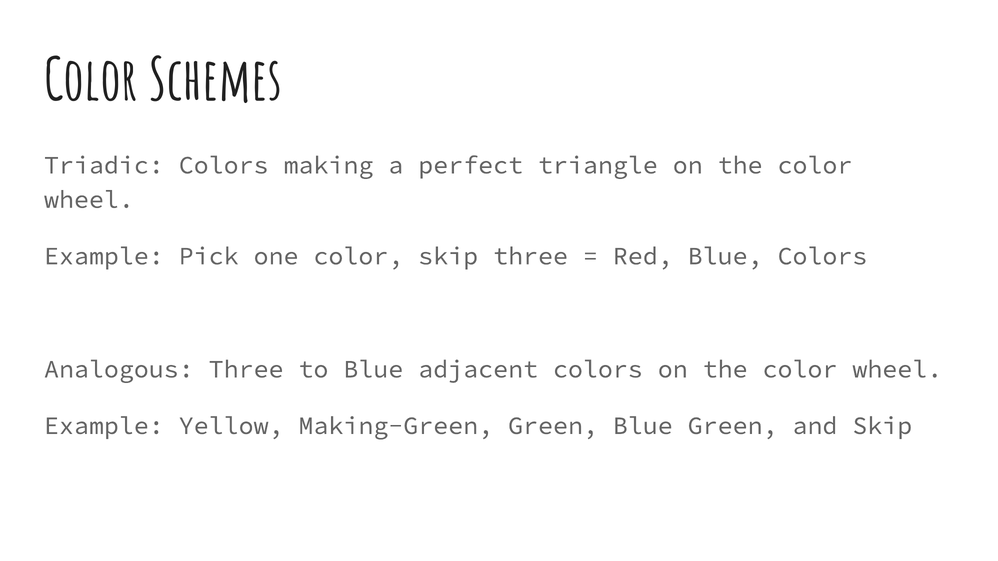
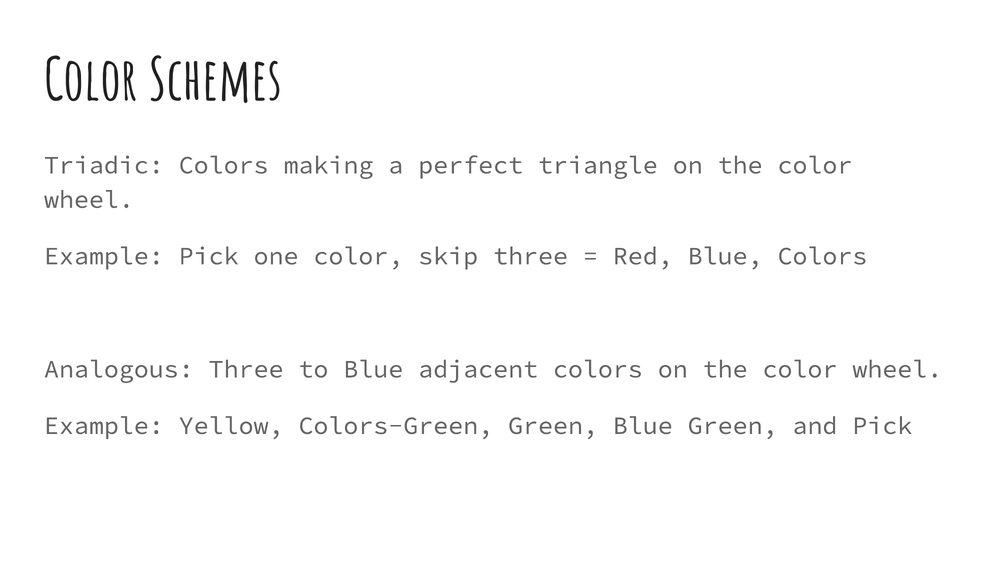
Making-Green: Making-Green -> Colors-Green
and Skip: Skip -> Pick
